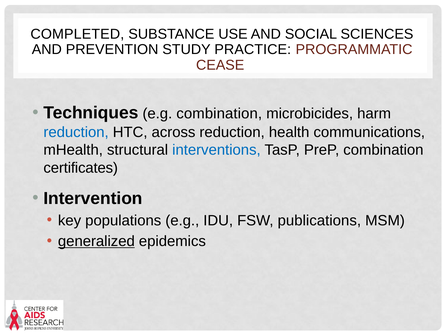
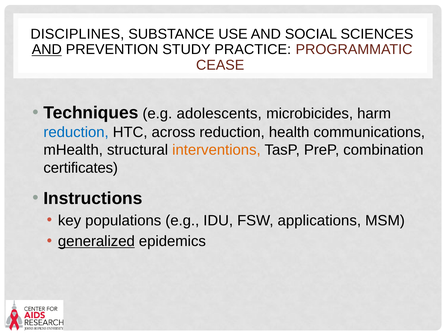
COMPLETED: COMPLETED -> DISCIPLINES
AND at (47, 49) underline: none -> present
e.g combination: combination -> adolescents
interventions colour: blue -> orange
Intervention: Intervention -> Instructions
publications: publications -> applications
